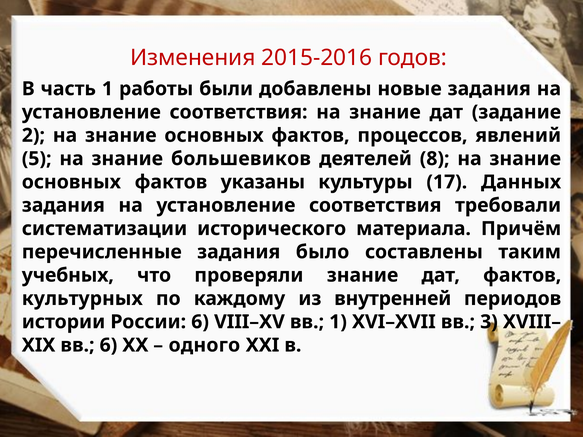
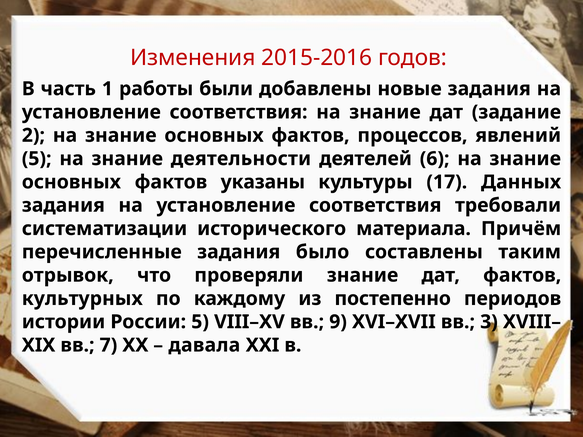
большевиков: большевиков -> деятельности
8: 8 -> 6
учебных: учебных -> отрывок
внутренней: внутренней -> постепенно
России 6: 6 -> 5
вв 1: 1 -> 9
вв 6: 6 -> 7
одного: одного -> давала
